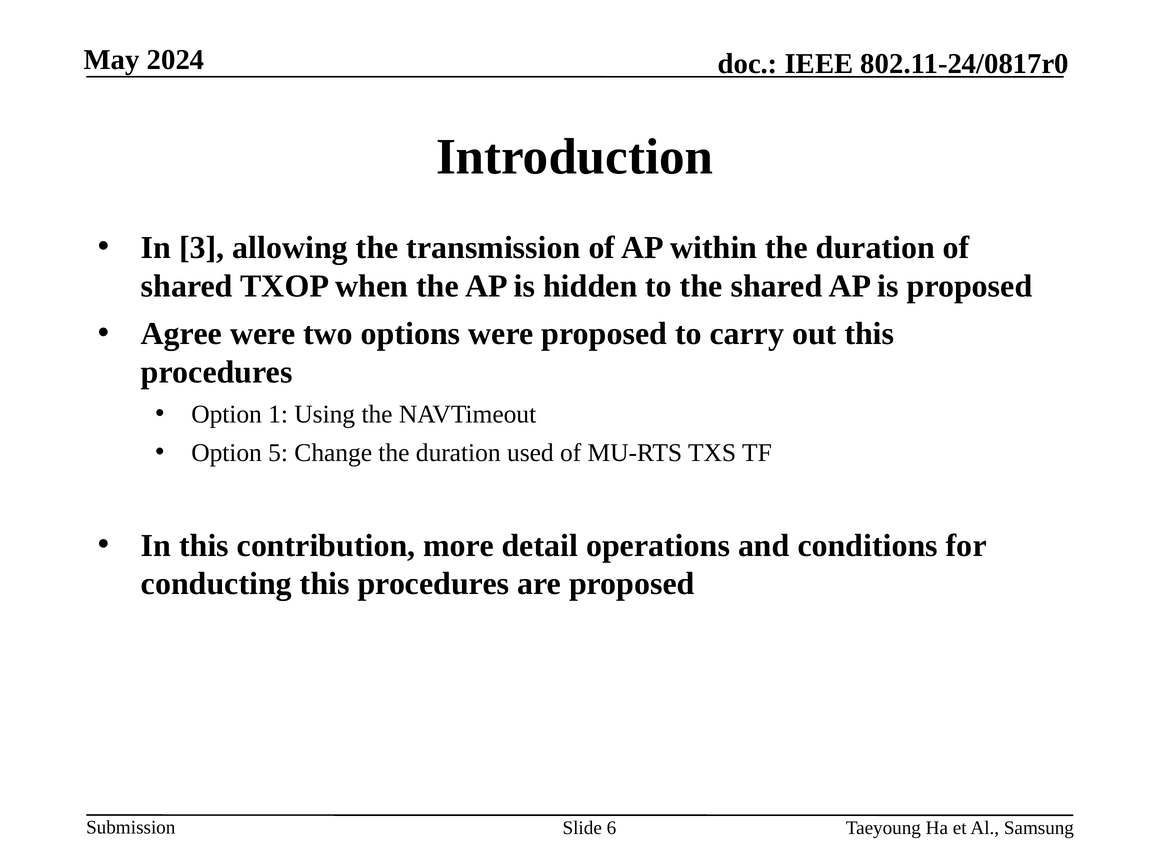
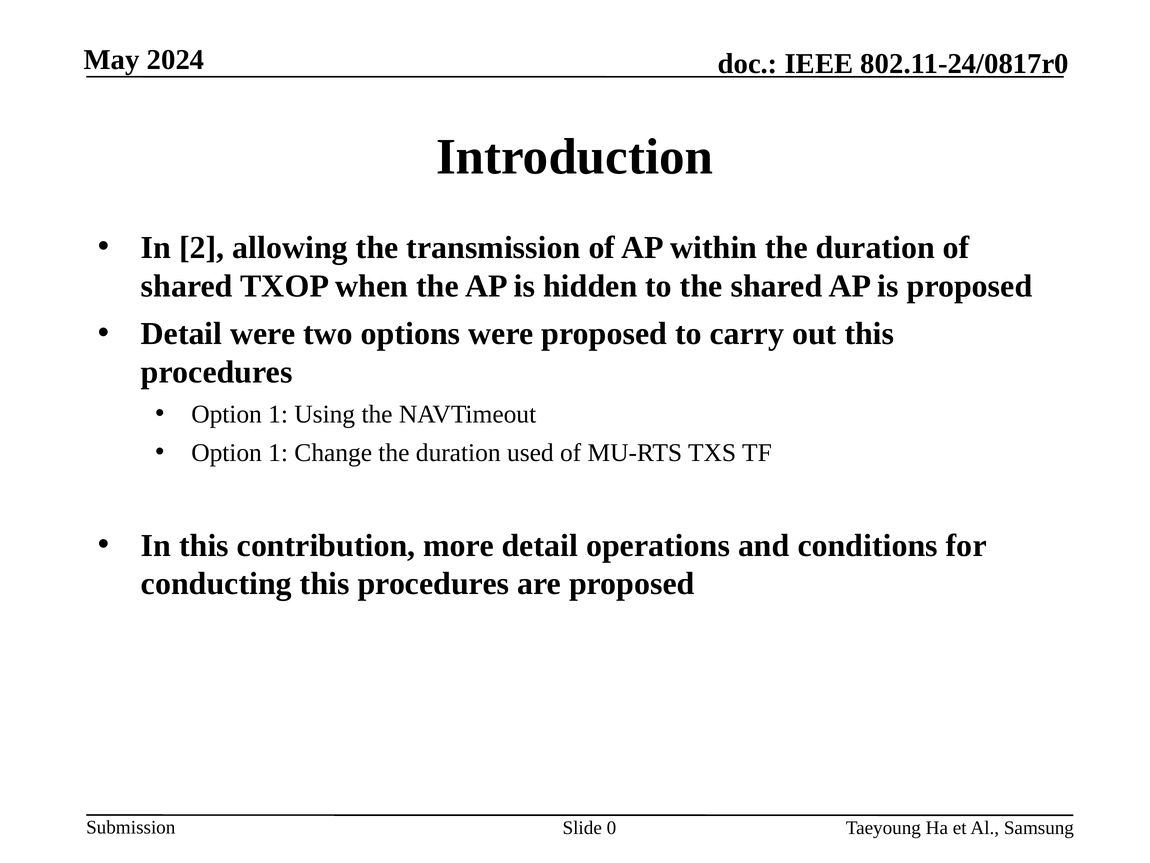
3: 3 -> 2
Agree at (182, 334): Agree -> Detail
5 at (278, 453): 5 -> 1
6: 6 -> 0
